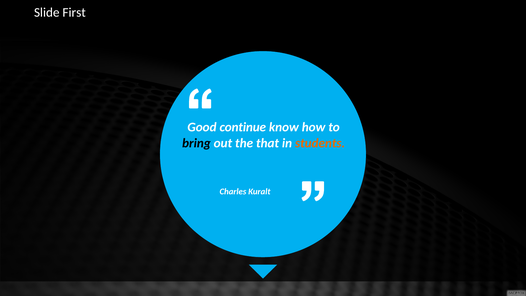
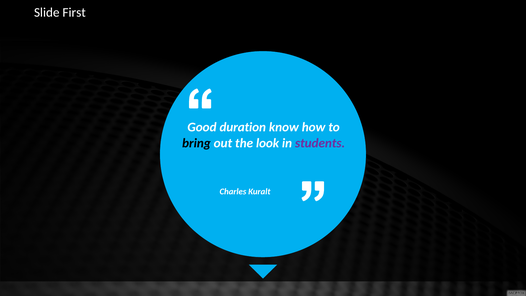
continue: continue -> duration
that: that -> look
students colour: orange -> purple
